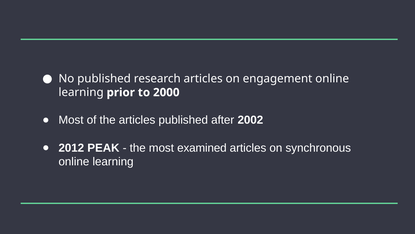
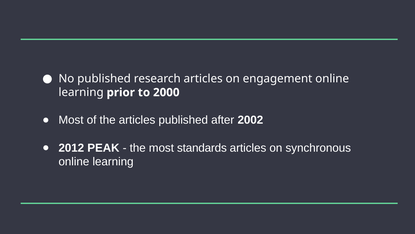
examined: examined -> standards
